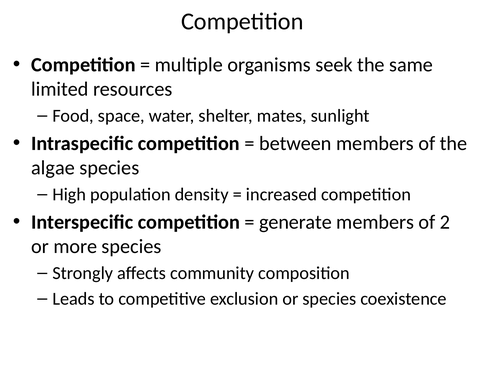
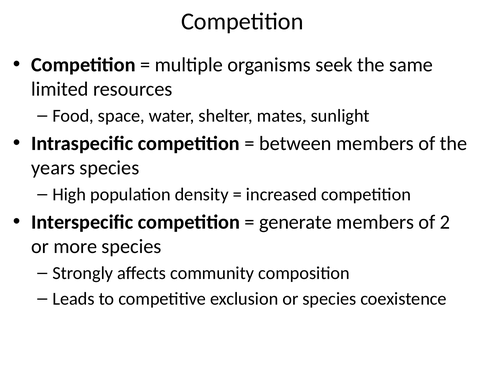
algae: algae -> years
